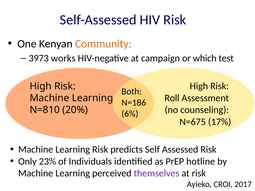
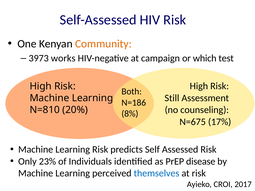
Roll: Roll -> Still
6%: 6% -> 8%
hotline: hotline -> disease
themselves colour: purple -> blue
